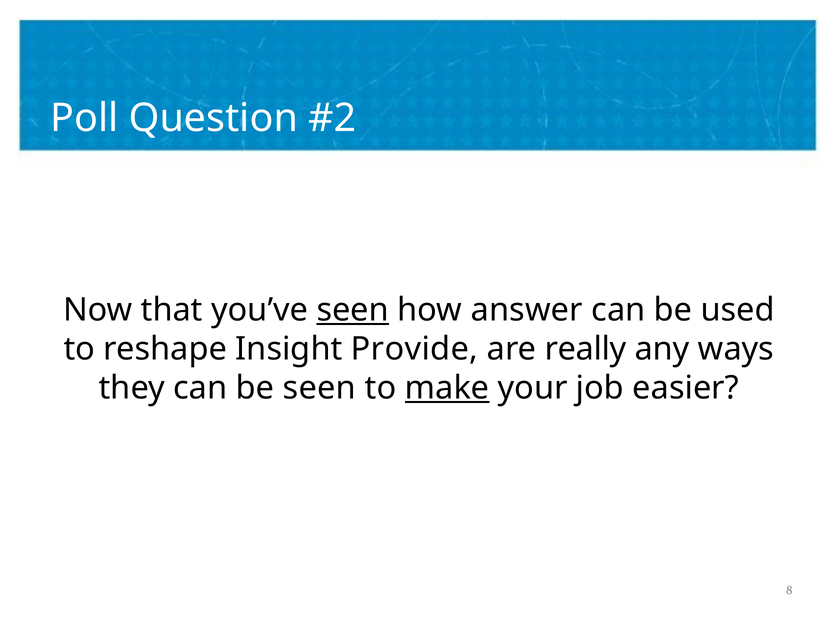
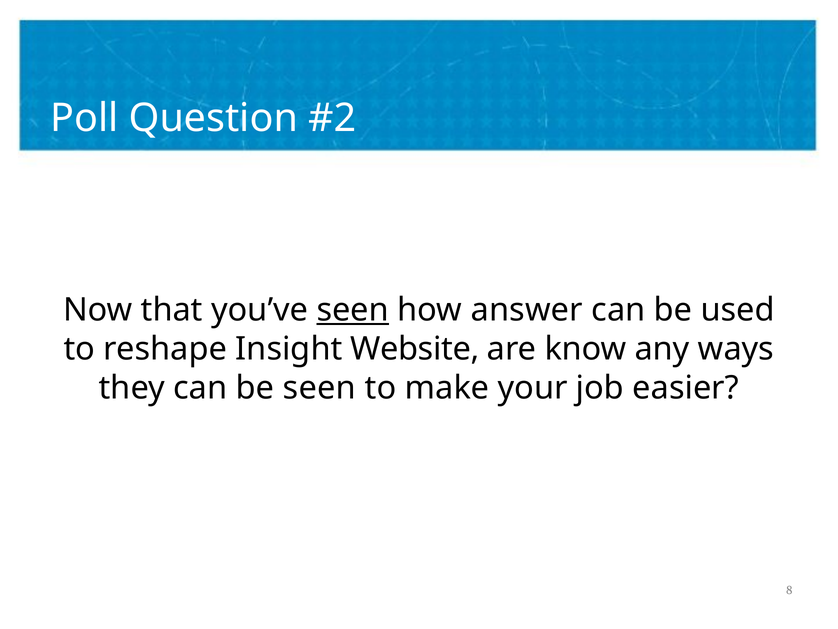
Provide: Provide -> Website
really: really -> know
make underline: present -> none
